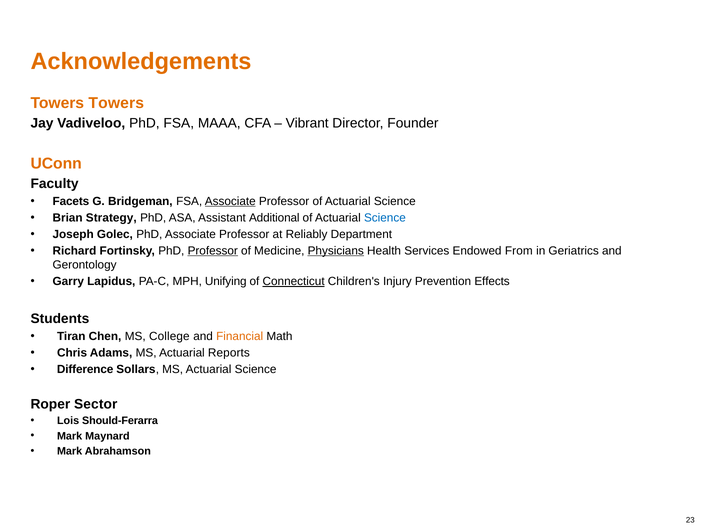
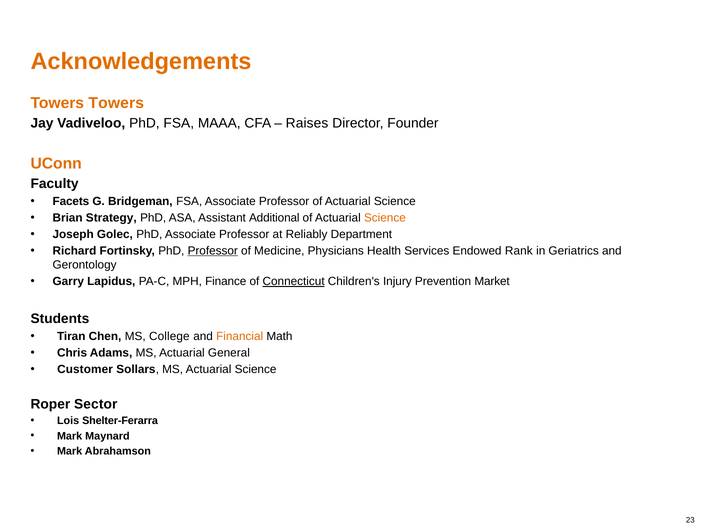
Vibrant: Vibrant -> Raises
Associate at (230, 201) underline: present -> none
Science at (385, 218) colour: blue -> orange
Physicians underline: present -> none
From: From -> Rank
Unifying: Unifying -> Finance
Effects: Effects -> Market
Reports: Reports -> General
Difference: Difference -> Customer
Should-Ferarra: Should-Ferarra -> Shelter-Ferarra
